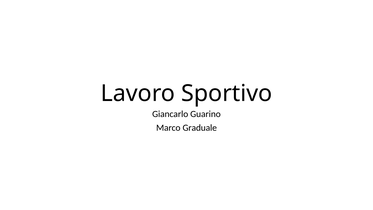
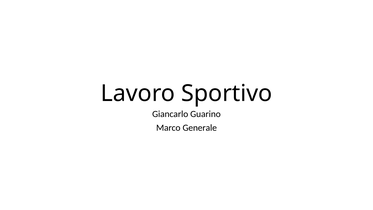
Graduale: Graduale -> Generale
